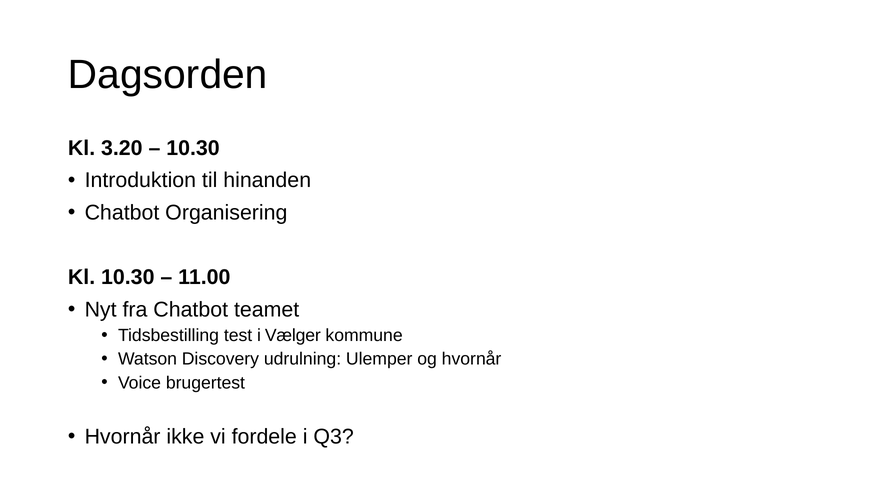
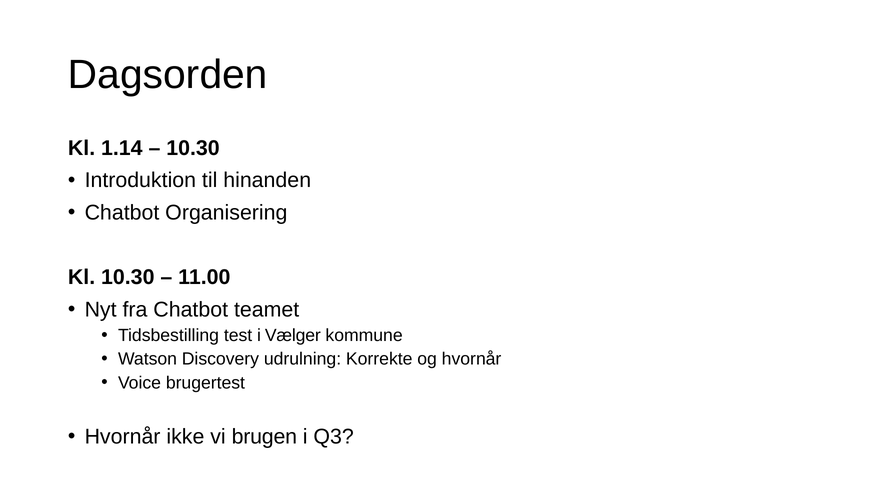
3.20: 3.20 -> 1.14
Ulemper: Ulemper -> Korrekte
fordele: fordele -> brugen
